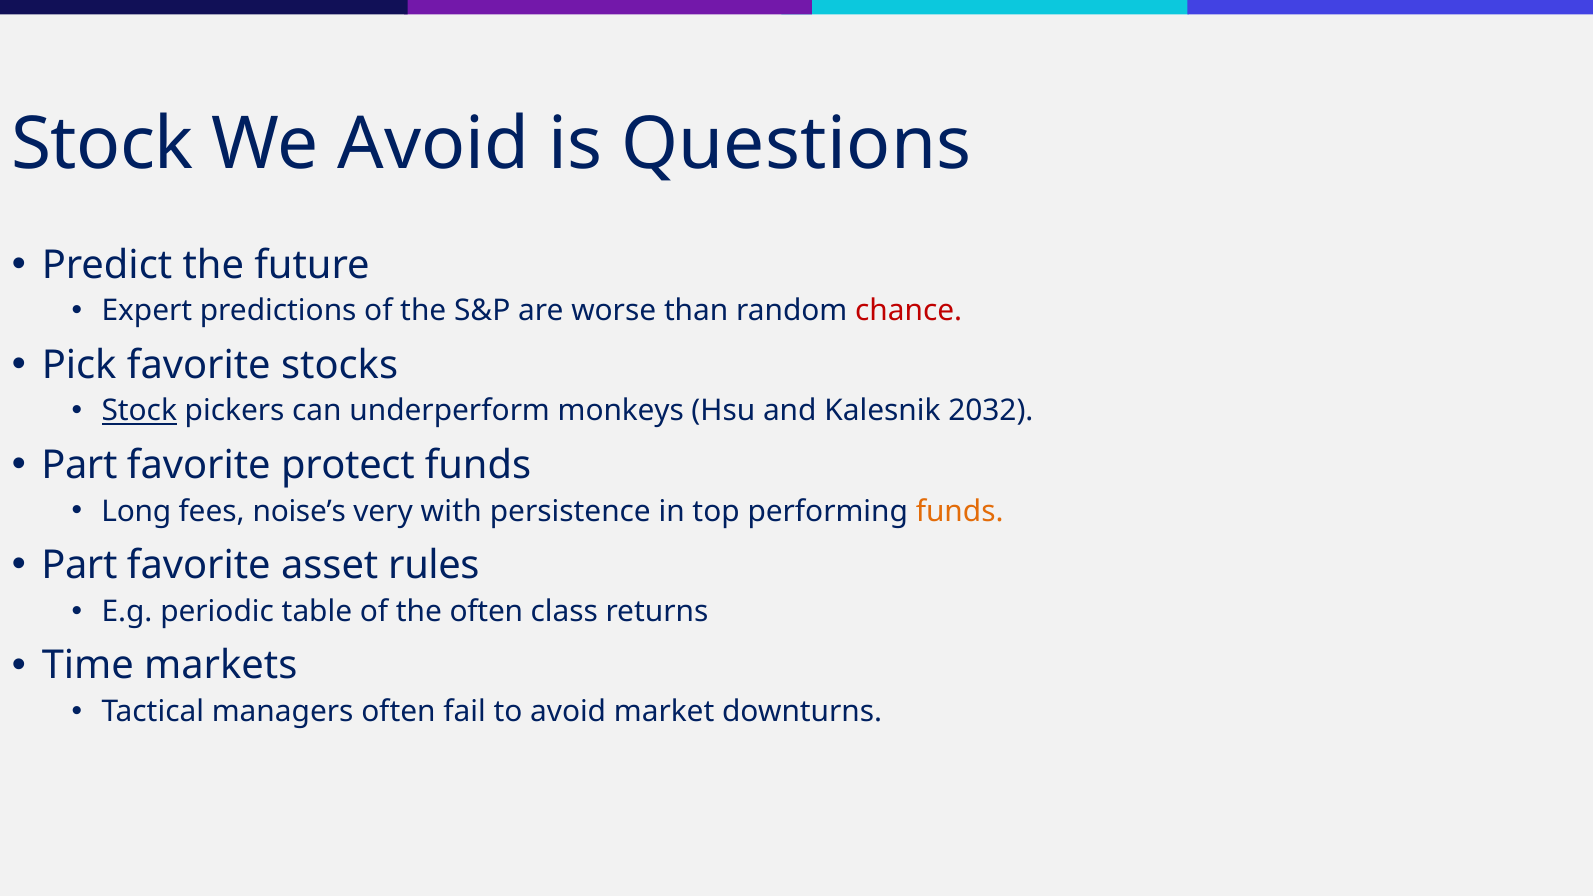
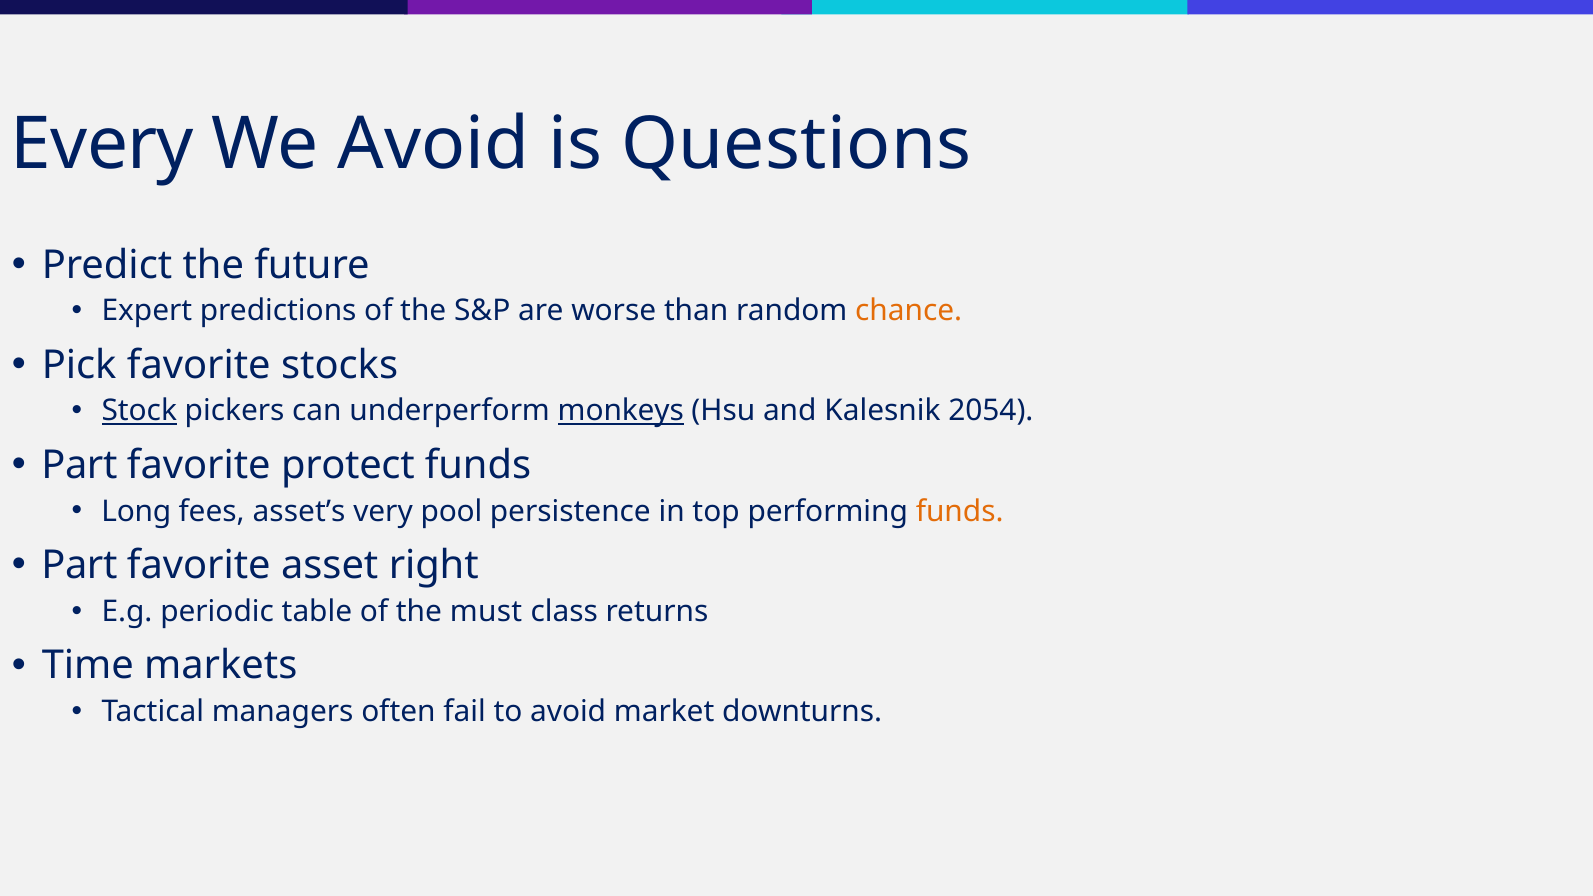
Stock at (102, 144): Stock -> Every
chance colour: red -> orange
monkeys underline: none -> present
2032: 2032 -> 2054
noise’s: noise’s -> asset’s
with: with -> pool
rules: rules -> right
the often: often -> must
